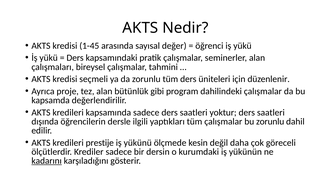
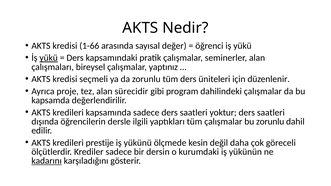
1-45: 1-45 -> 1-66
yükü at (49, 58) underline: none -> present
tahmini: tahmini -> yaptınız
bütünlük: bütünlük -> sürecidir
